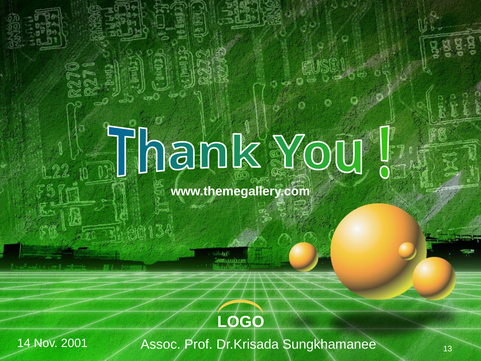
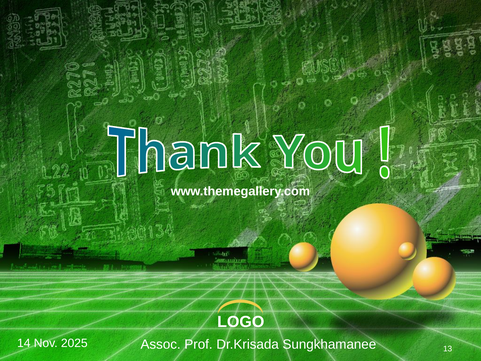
2001: 2001 -> 2025
